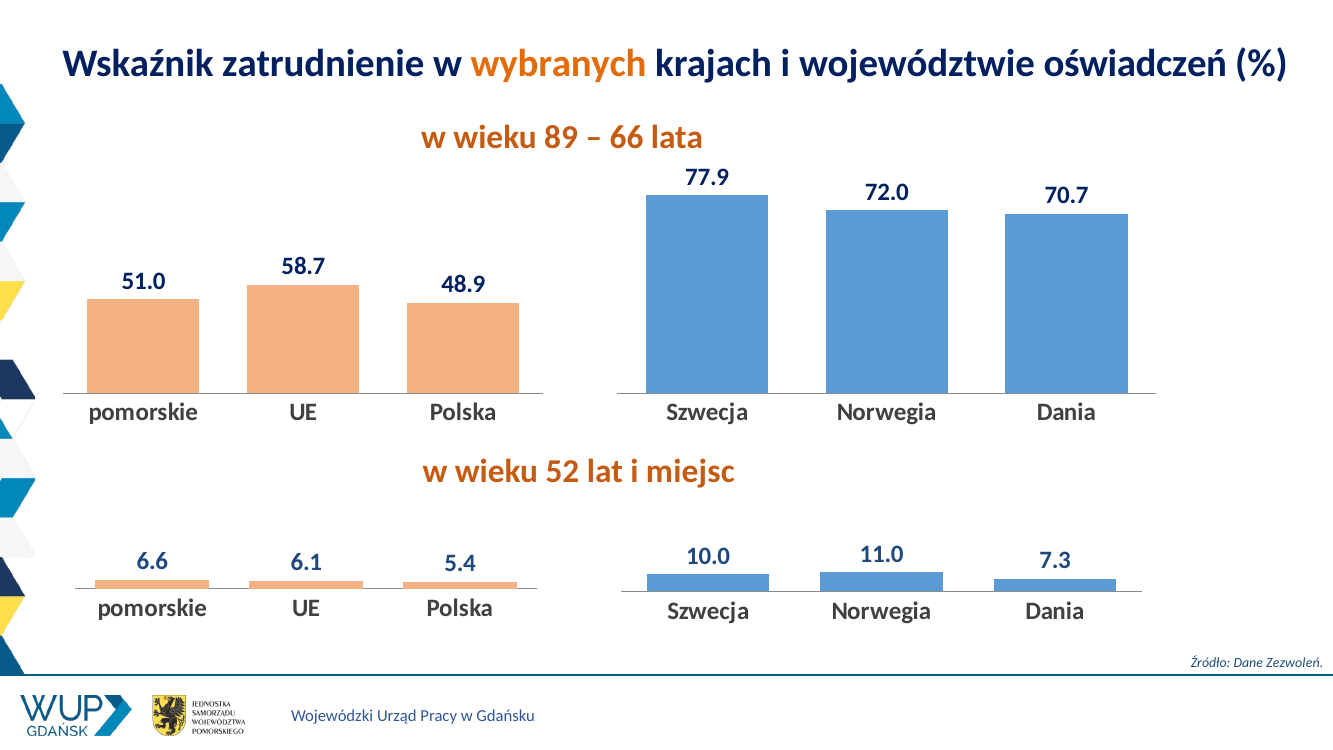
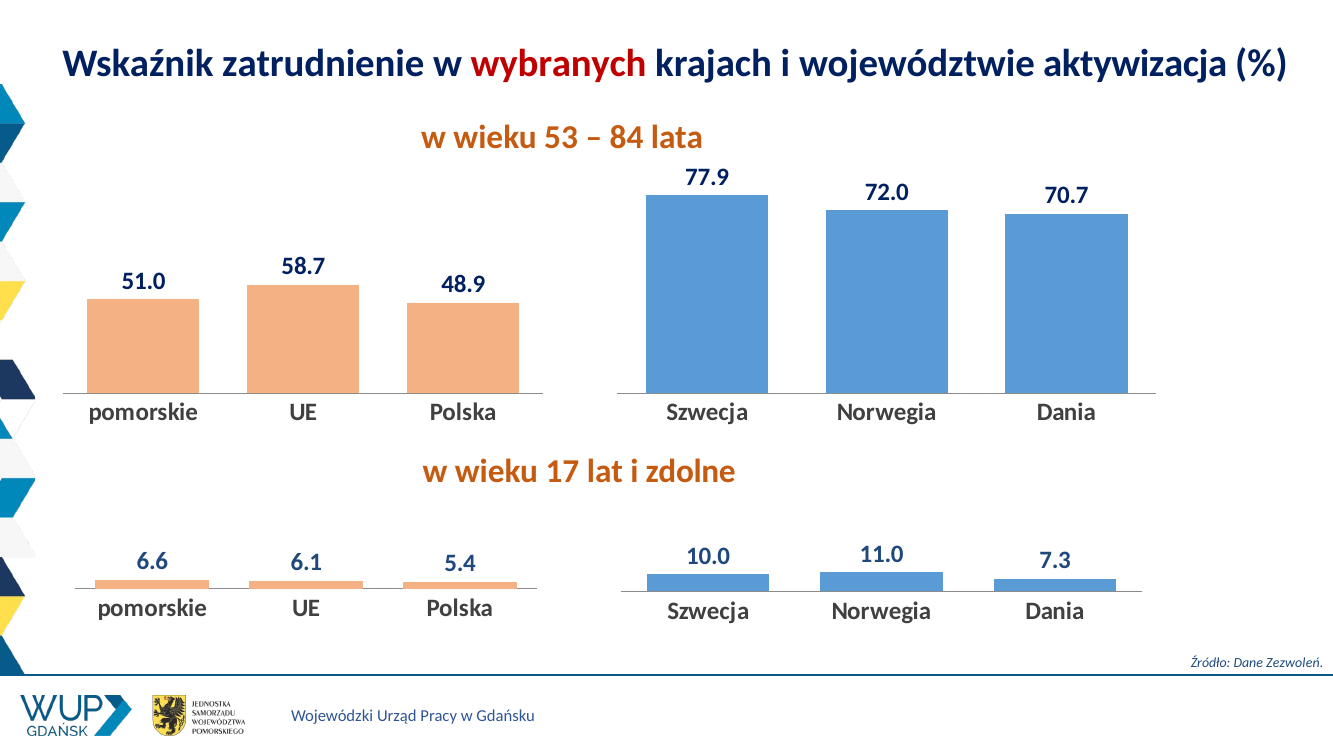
wybranych colour: orange -> red
oświadczeń: oświadczeń -> aktywizacja
89: 89 -> 53
66: 66 -> 84
52: 52 -> 17
miejsc: miejsc -> zdolne
